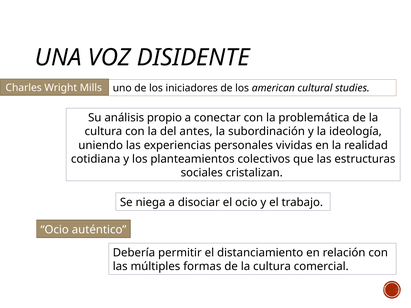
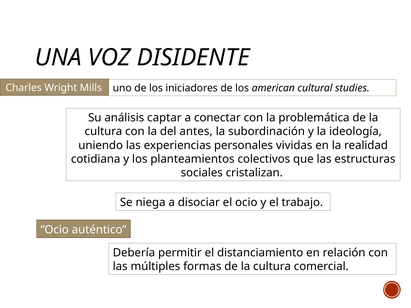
propio: propio -> captar
